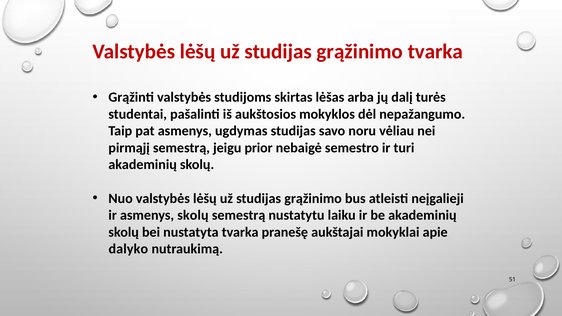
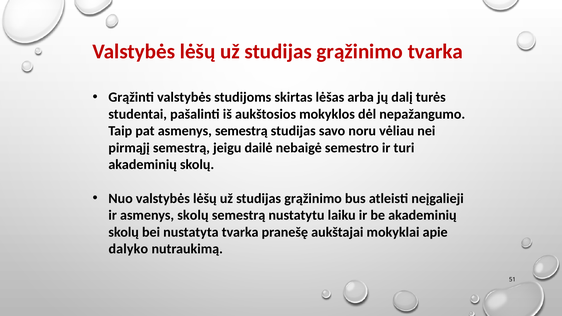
asmenys ugdymas: ugdymas -> semestrą
prior: prior -> dailė
